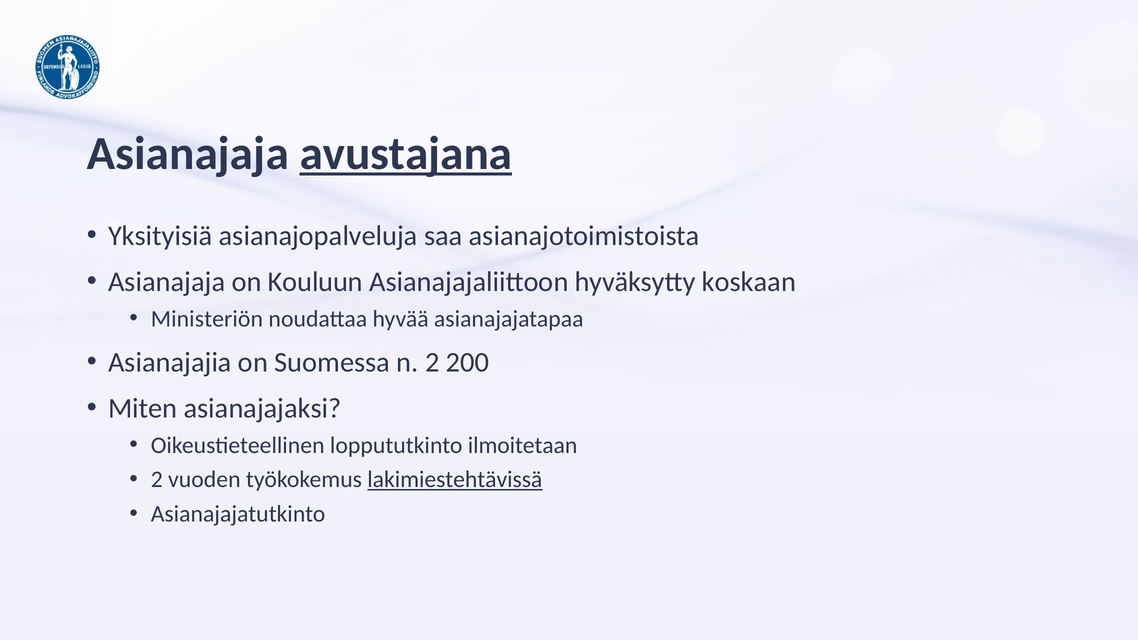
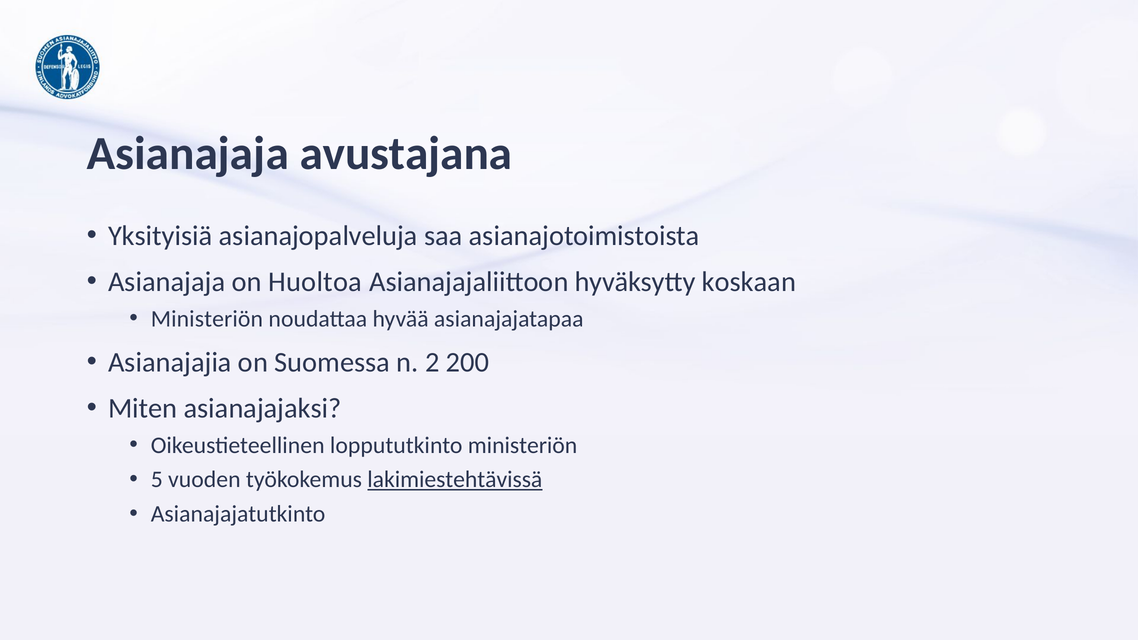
avustajana underline: present -> none
Kouluun: Kouluun -> Huoltoa
loppututkinto ilmoitetaan: ilmoitetaan -> ministeriön
2 at (157, 480): 2 -> 5
